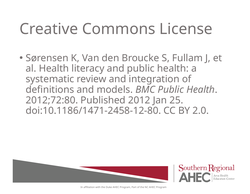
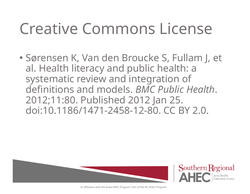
2012;72:80: 2012;72:80 -> 2012;11:80
